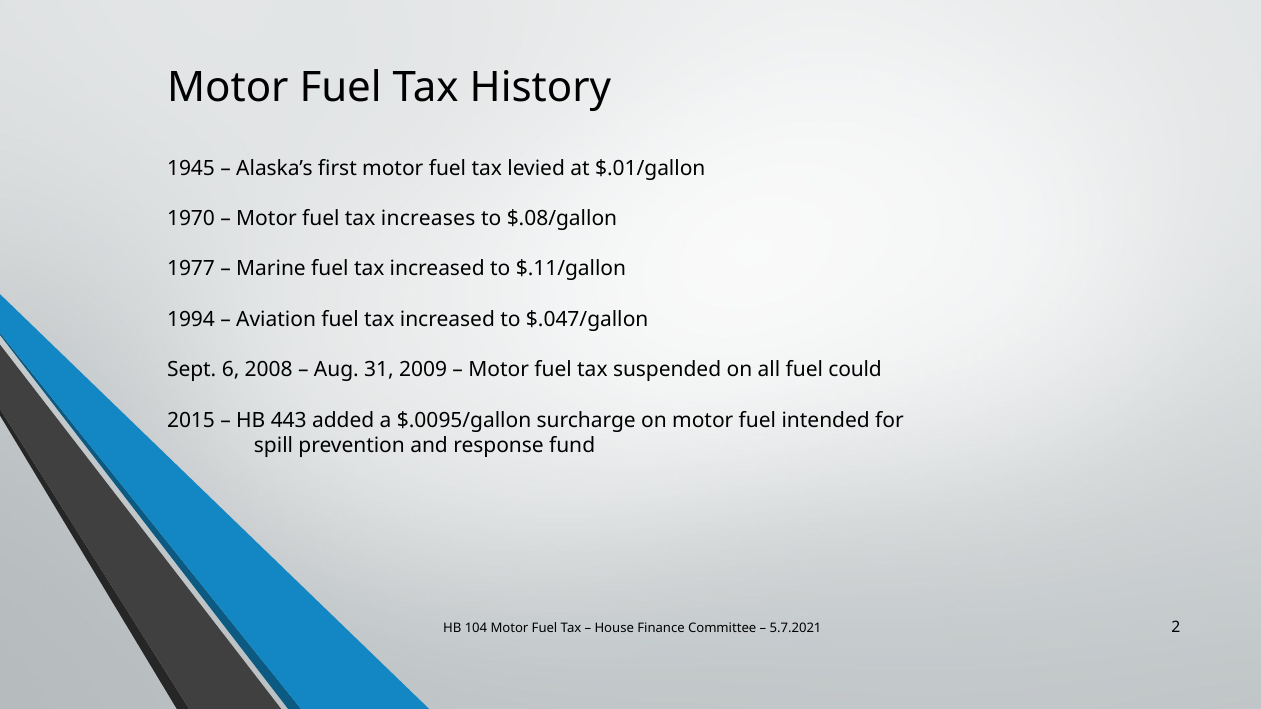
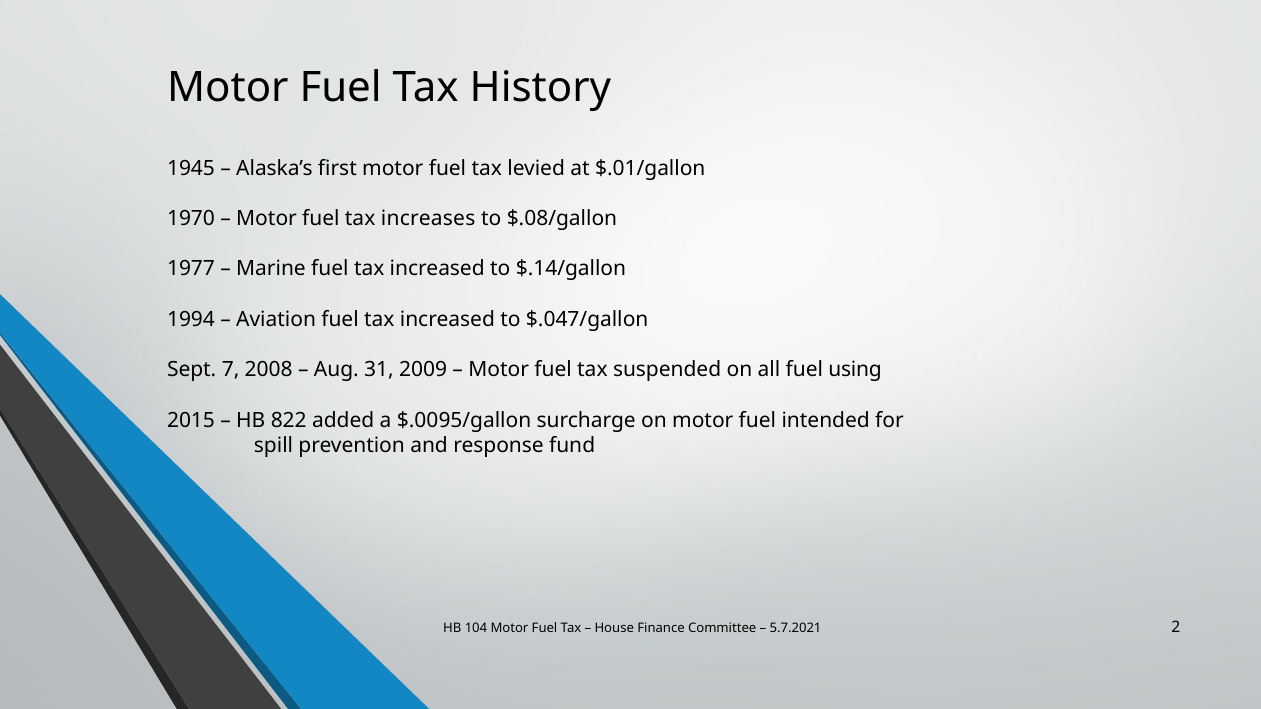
$.11/gallon: $.11/gallon -> $.14/gallon
6: 6 -> 7
could: could -> using
443: 443 -> 822
